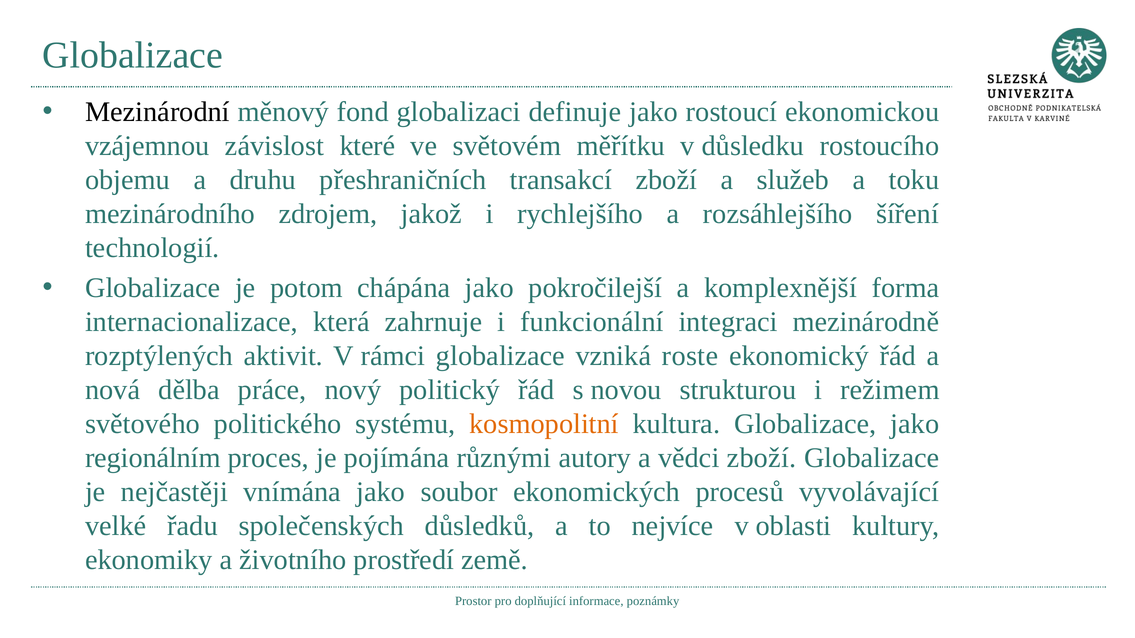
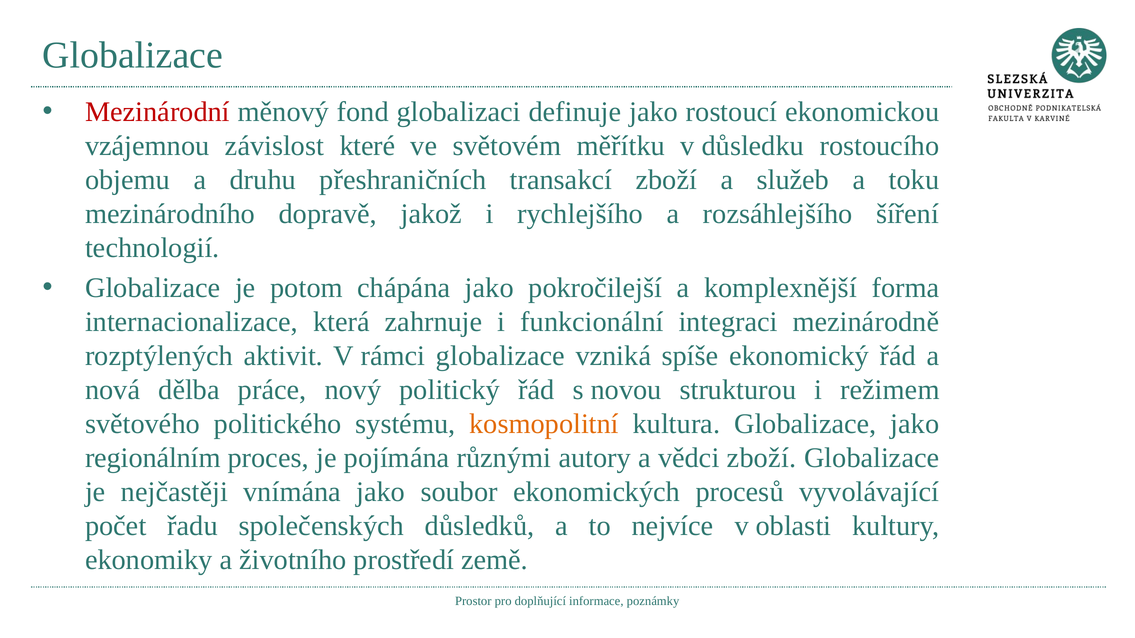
Mezinárodní colour: black -> red
zdrojem: zdrojem -> dopravě
roste: roste -> spíše
velké: velké -> počet
